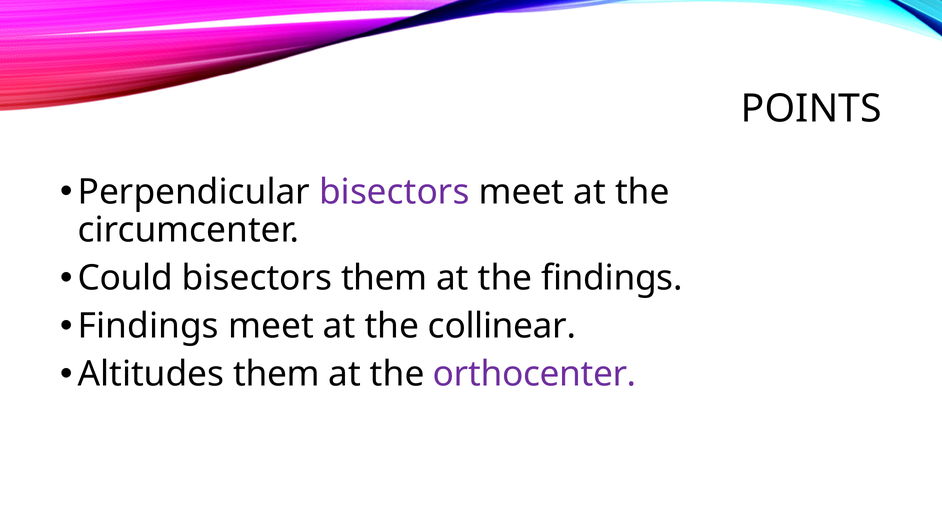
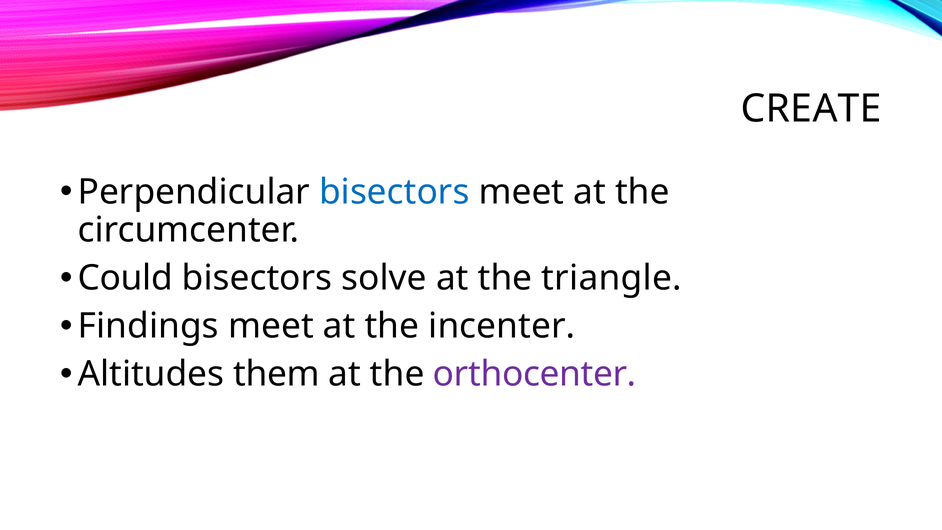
POINTS: POINTS -> CREATE
bisectors at (394, 192) colour: purple -> blue
bisectors them: them -> solve
the findings: findings -> triangle
collinear: collinear -> incenter
